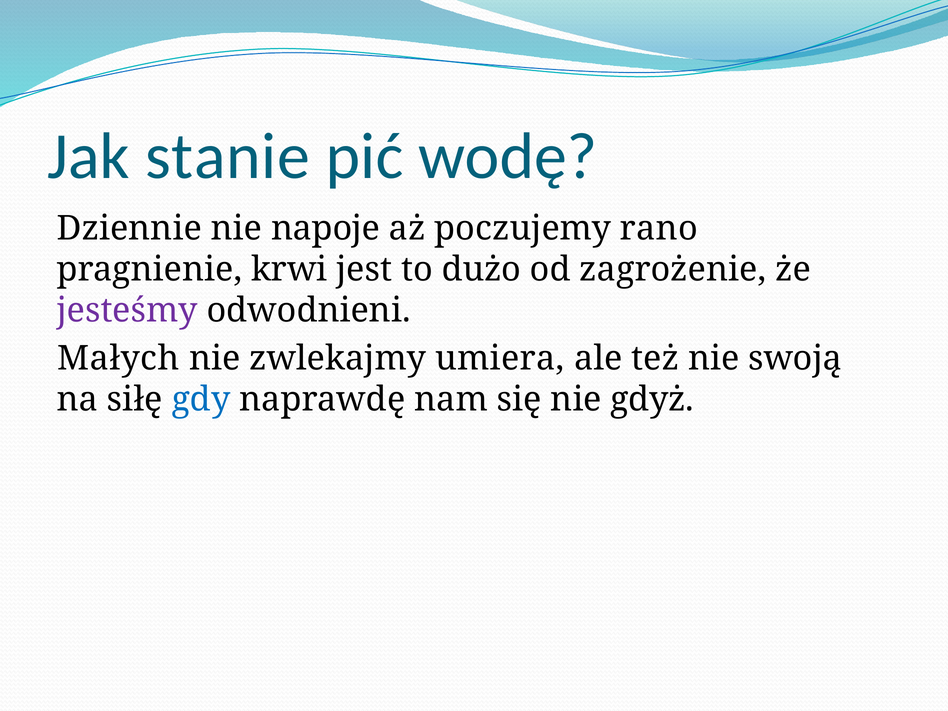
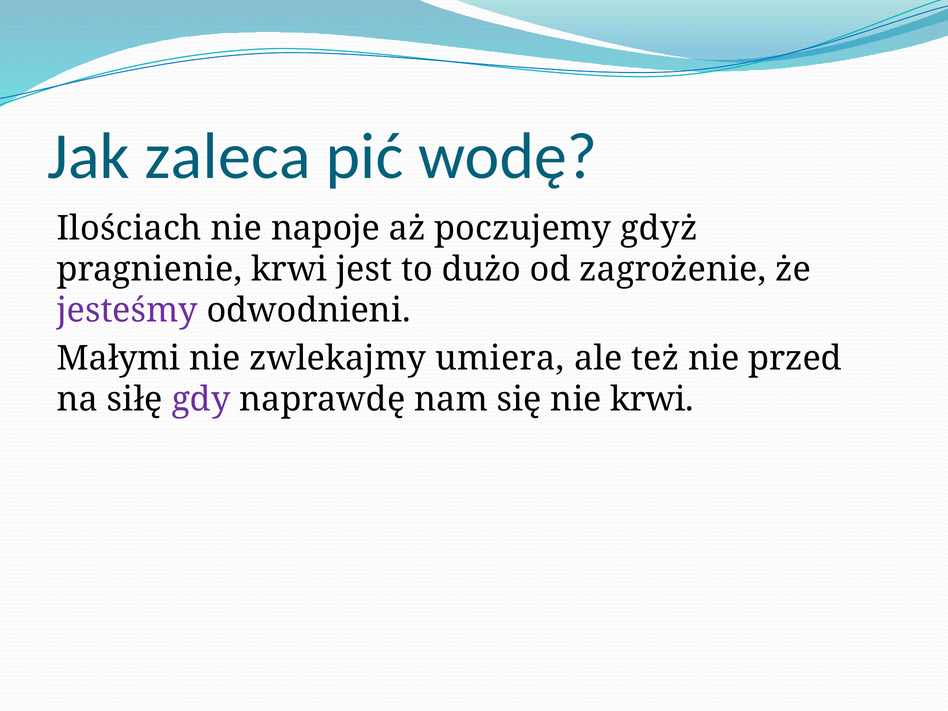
stanie: stanie -> zaleca
Dziennie: Dziennie -> Ilościach
rano: rano -> gdyż
Małych: Małych -> Małymi
swoją: swoją -> przed
gdy colour: blue -> purple
nie gdyż: gdyż -> krwi
